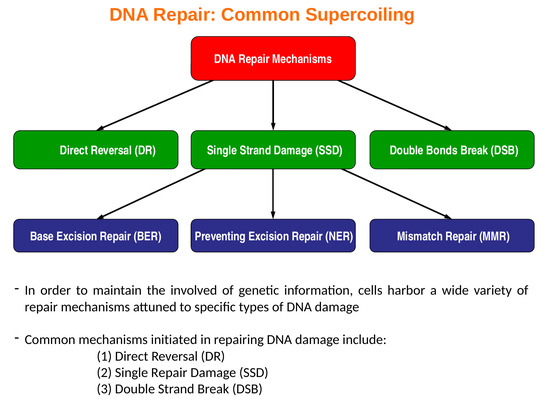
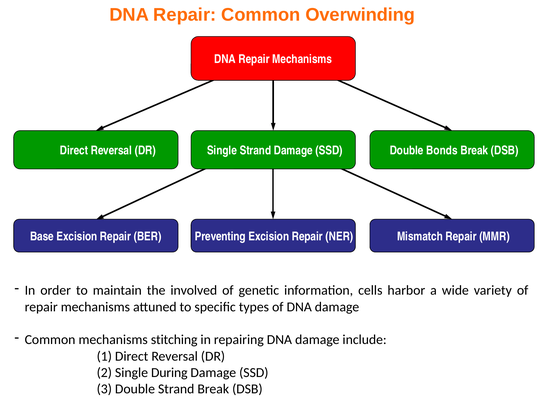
Supercoiling: Supercoiling -> Overwinding
initiated: initiated -> stitching
Single Repair: Repair -> During
